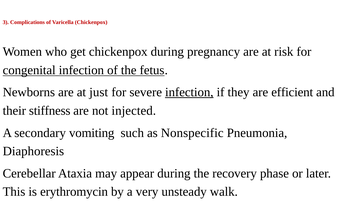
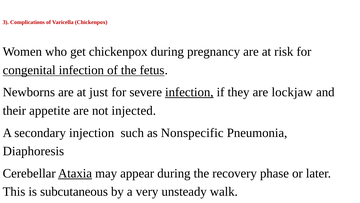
efficient: efficient -> lockjaw
stiffness: stiffness -> appetite
vomiting: vomiting -> injection
Ataxia underline: none -> present
erythromycin: erythromycin -> subcutaneous
